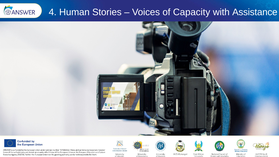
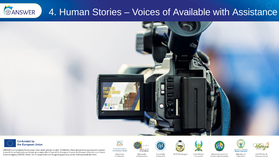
Capacity: Capacity -> Available
